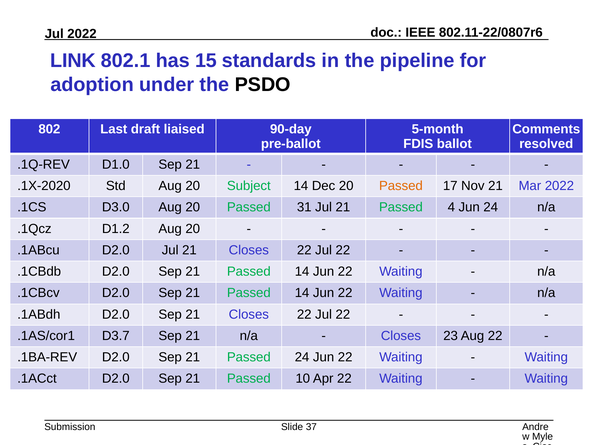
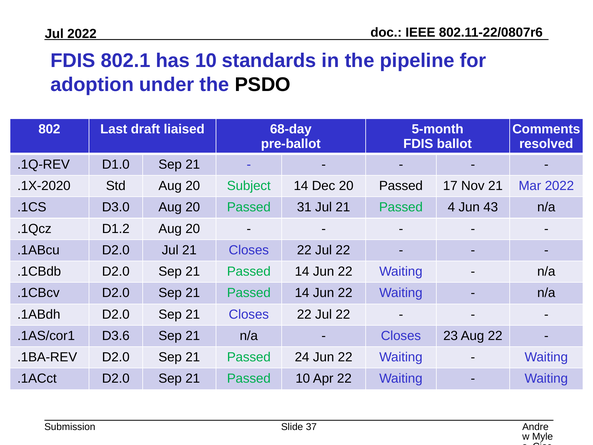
LINK at (73, 61): LINK -> FDIS
has 15: 15 -> 10
90-day: 90-day -> 68-day
Passed at (401, 186) colour: orange -> black
Jun 24: 24 -> 43
D3.7: D3.7 -> D3.6
